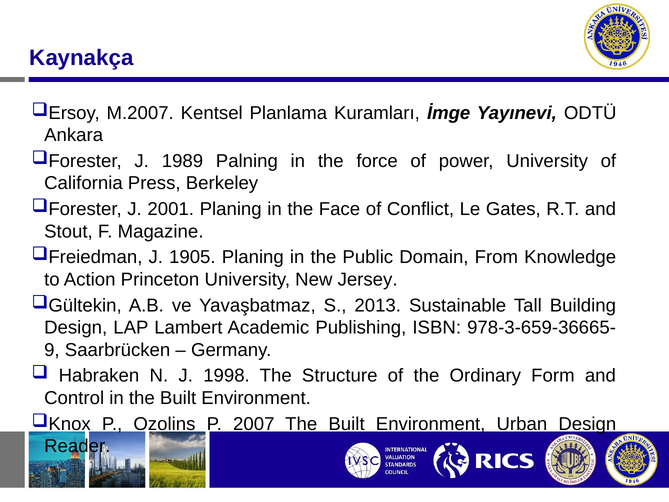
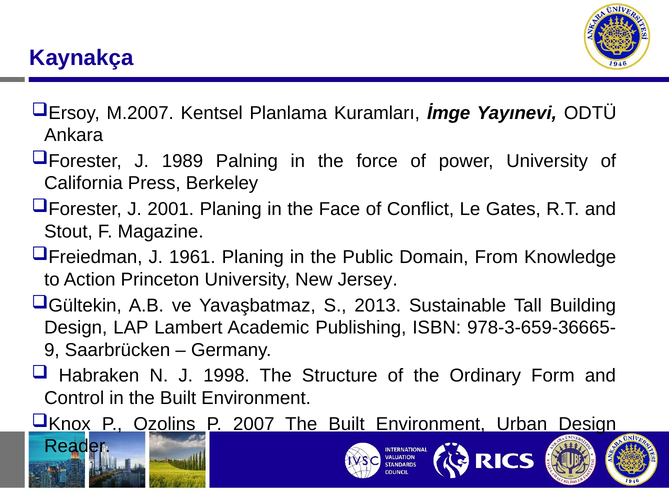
1905: 1905 -> 1961
